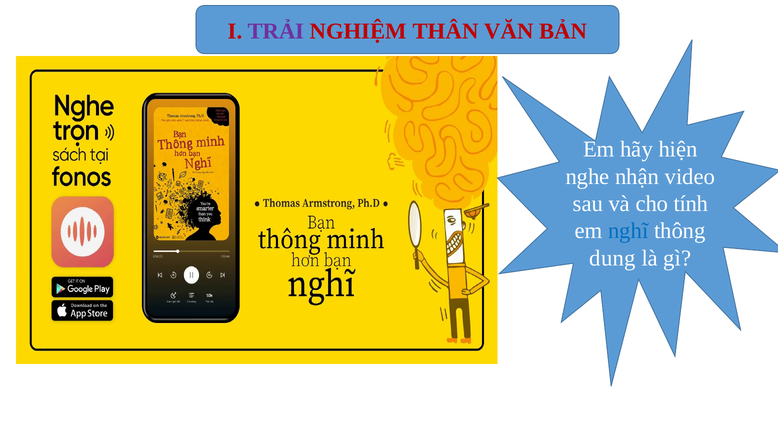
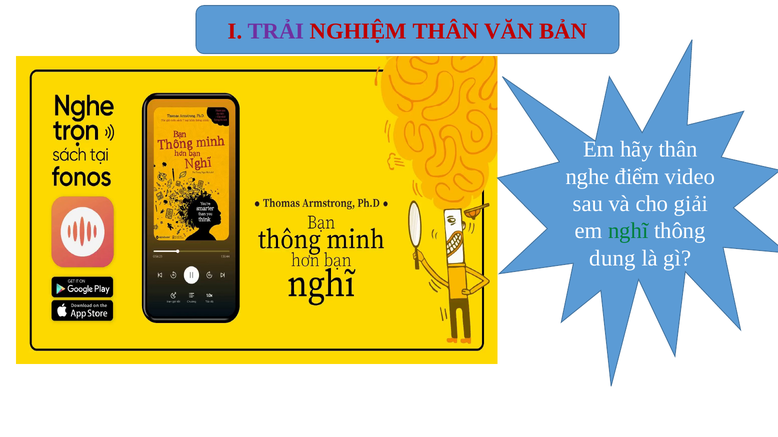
hãy hiện: hiện -> thân
nhận: nhận -> điểm
tính: tính -> giải
nghĩ colour: blue -> green
